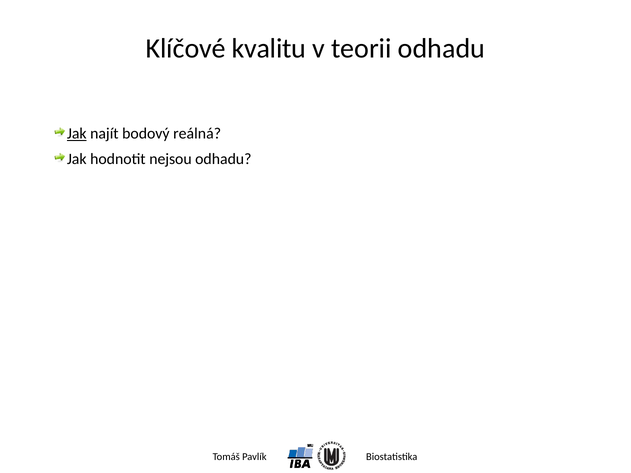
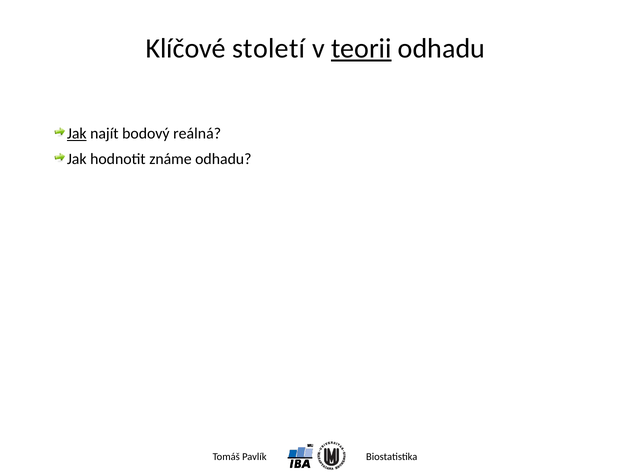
kvalitu: kvalitu -> století
teorii underline: none -> present
nejsou: nejsou -> známe
